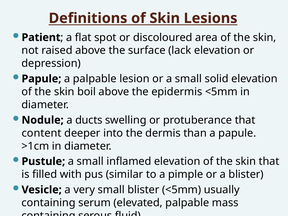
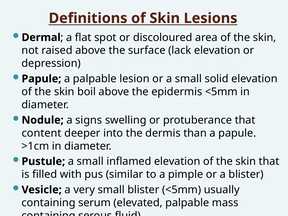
Patient: Patient -> Dermal
ducts: ducts -> signs
